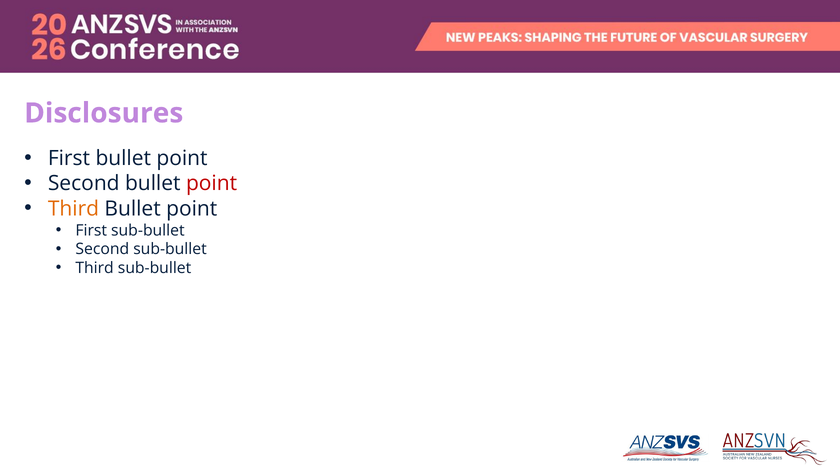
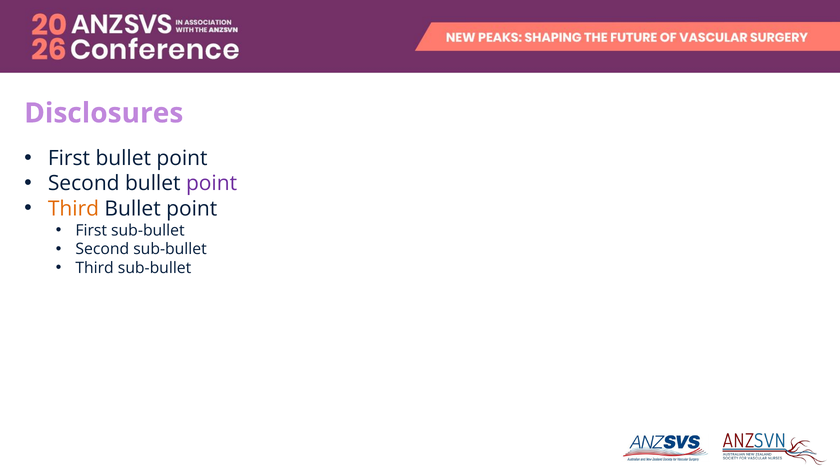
point at (212, 184) colour: red -> purple
